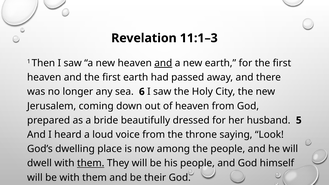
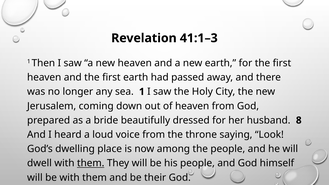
11:1–3: 11:1–3 -> 41:1–3
and at (163, 63) underline: present -> none
sea 6: 6 -> 1
5: 5 -> 8
